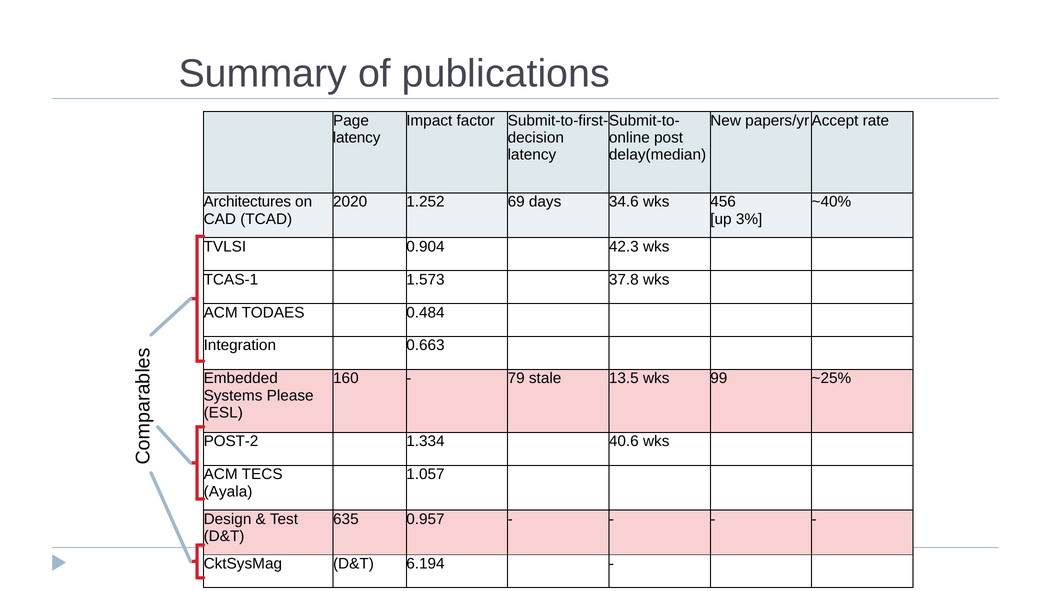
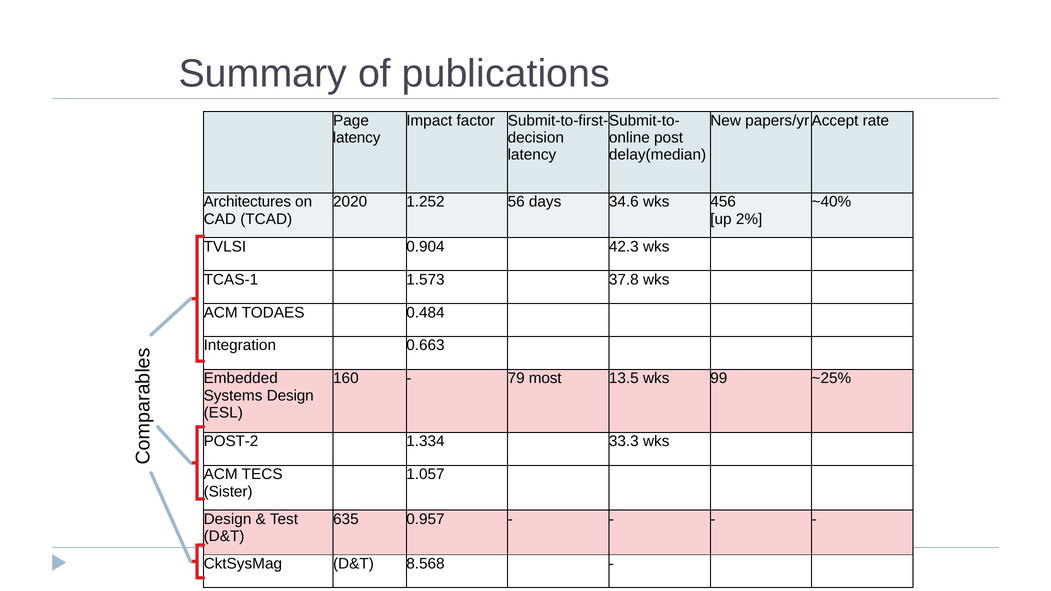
69: 69 -> 56
3%: 3% -> 2%
stale: stale -> most
Systems Please: Please -> Design
40.6: 40.6 -> 33.3
Ayala: Ayala -> Sister
6.194: 6.194 -> 8.568
